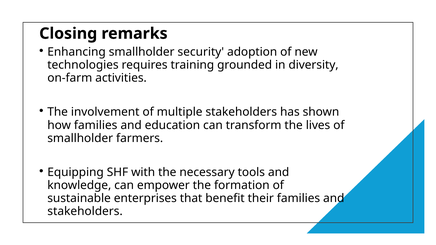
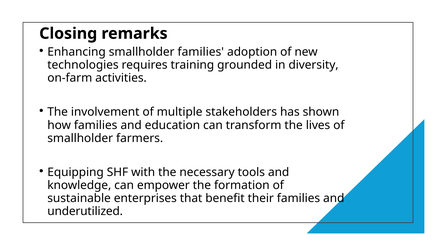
smallholder security: security -> families
stakeholders at (85, 212): stakeholders -> underutilized
